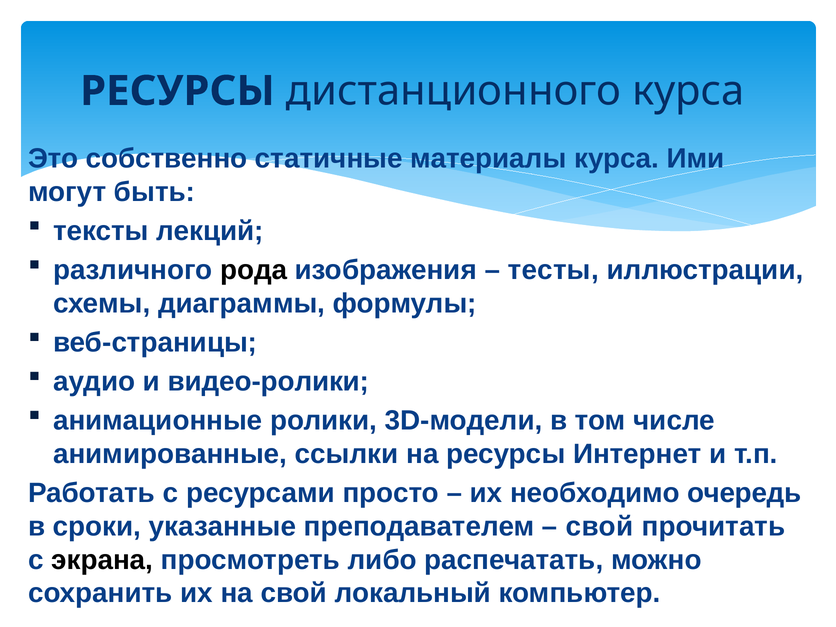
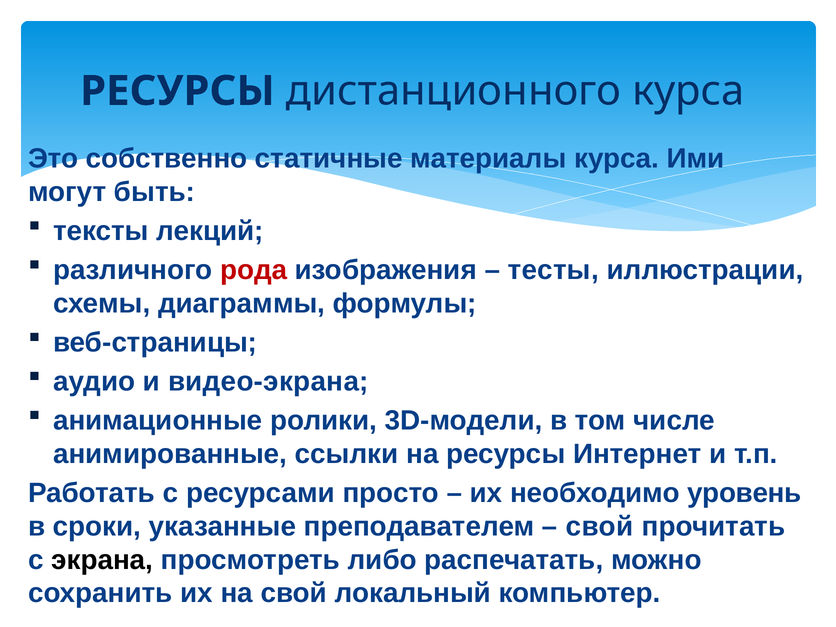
рода colour: black -> red
видео-ролики: видео-ролики -> видео-экрана
очередь: очередь -> уровень
